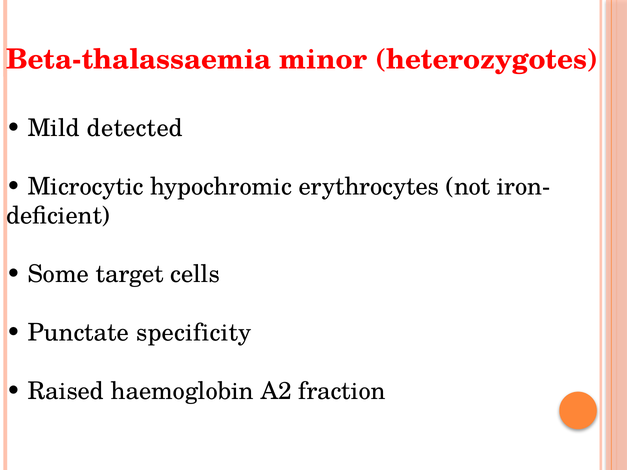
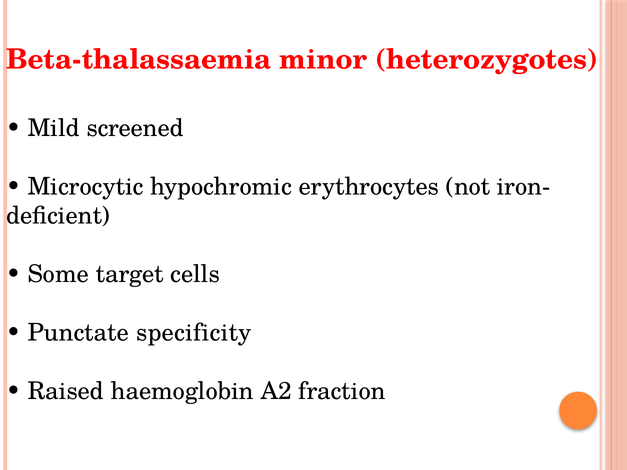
detected: detected -> screened
